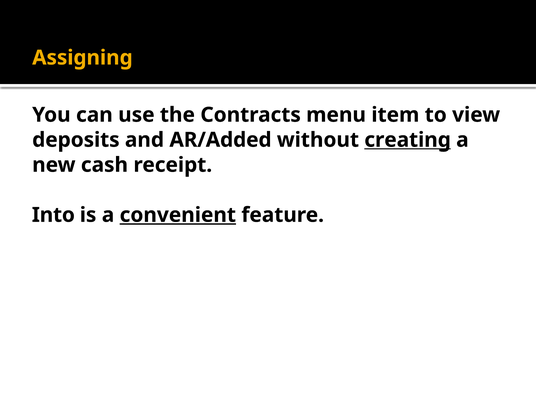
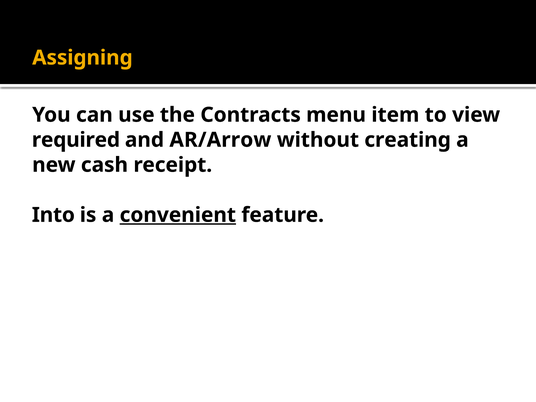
deposits: deposits -> required
AR/Added: AR/Added -> AR/Arrow
creating underline: present -> none
